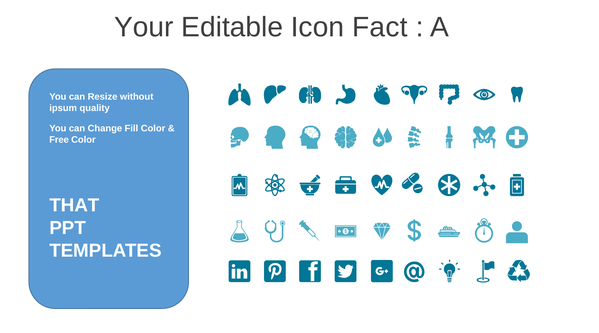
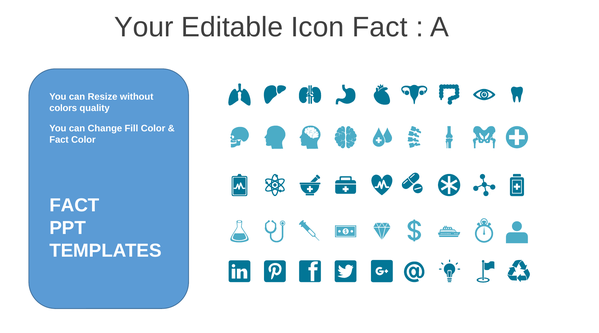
ipsum: ipsum -> colors
Free at (59, 140): Free -> Fact
THAT at (74, 205): THAT -> FACT
